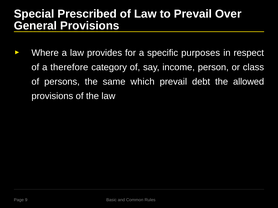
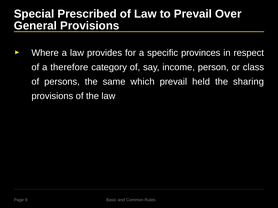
purposes: purposes -> provinces
debt: debt -> held
allowed: allowed -> sharing
